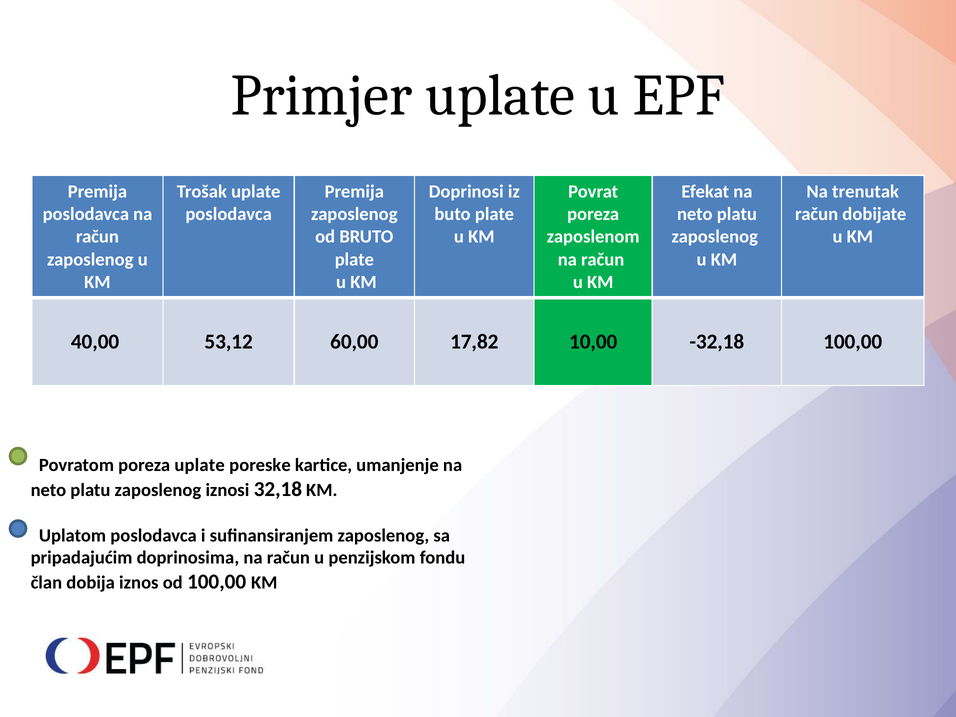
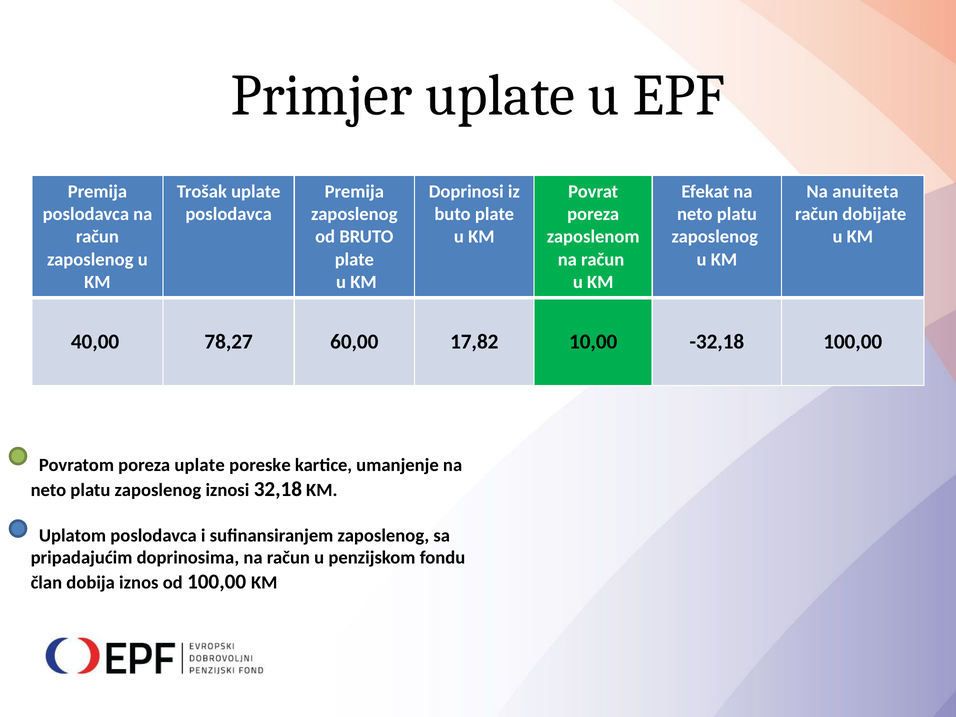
trenutak: trenutak -> anuiteta
53,12: 53,12 -> 78,27
